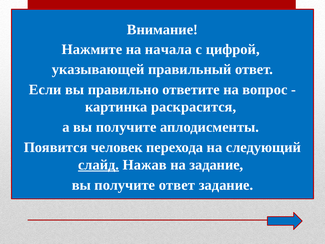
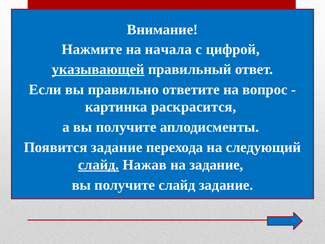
указывающей underline: none -> present
Появится человек: человек -> задание
получите ответ: ответ -> слайд
